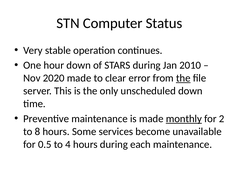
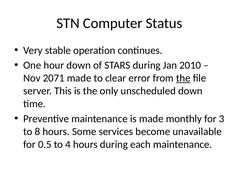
2020: 2020 -> 2071
monthly underline: present -> none
2: 2 -> 3
